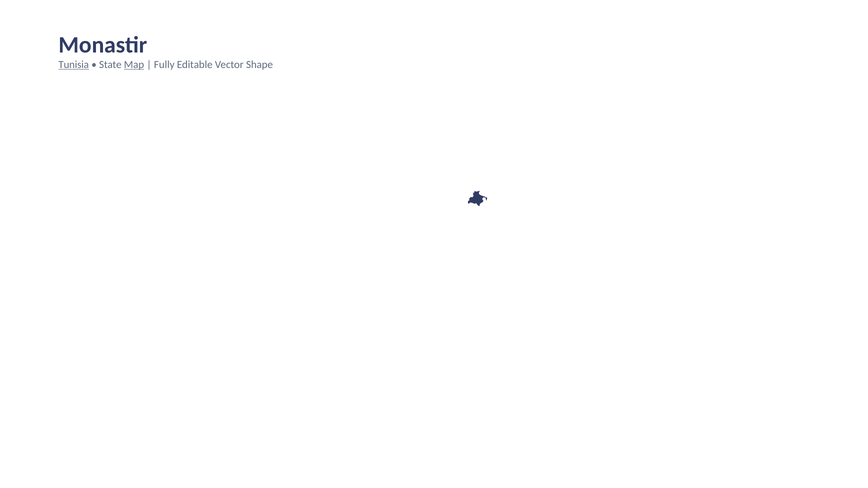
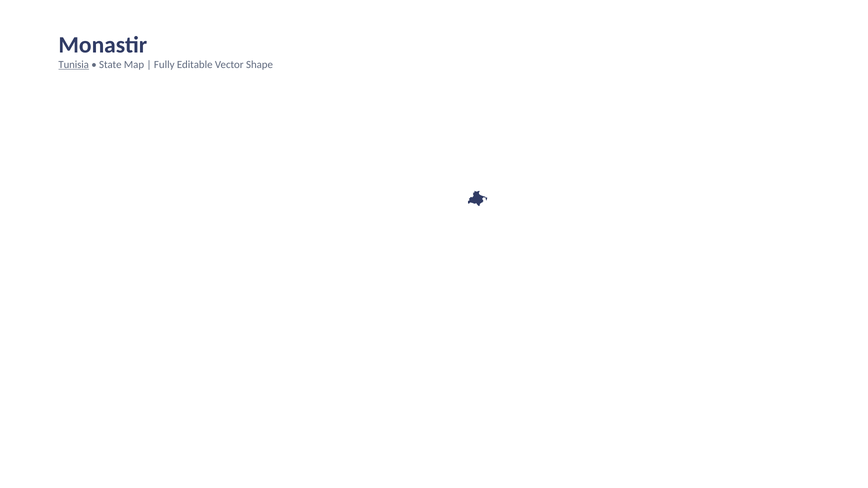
Map underline: present -> none
